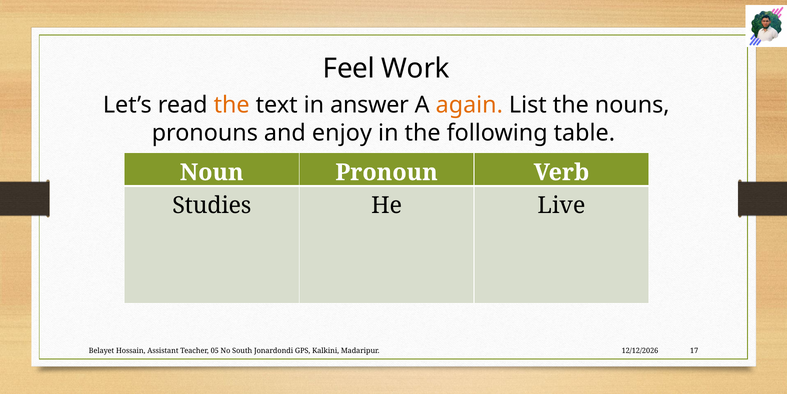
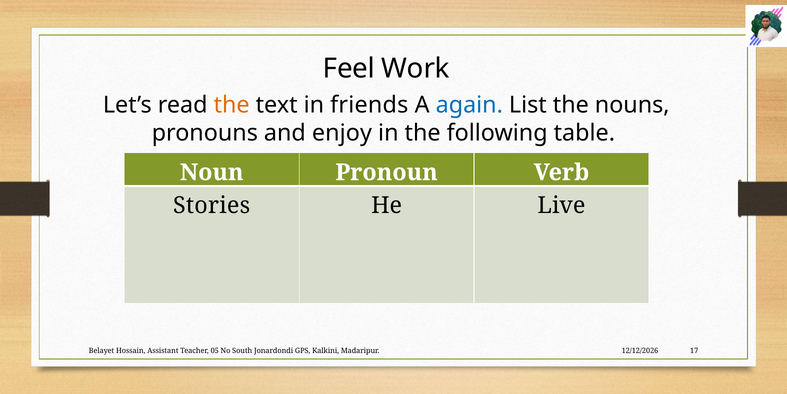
answer: answer -> friends
again colour: orange -> blue
Studies: Studies -> Stories
